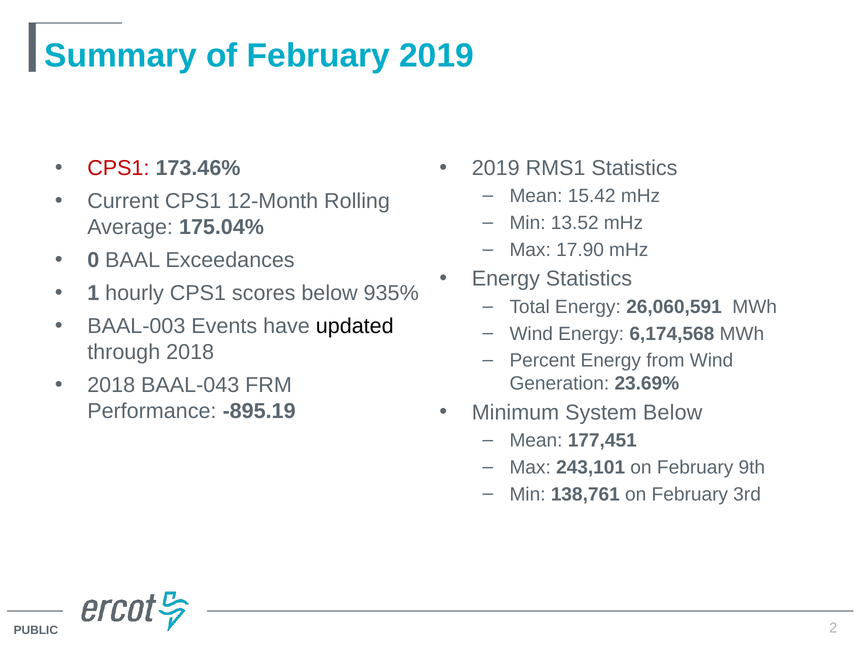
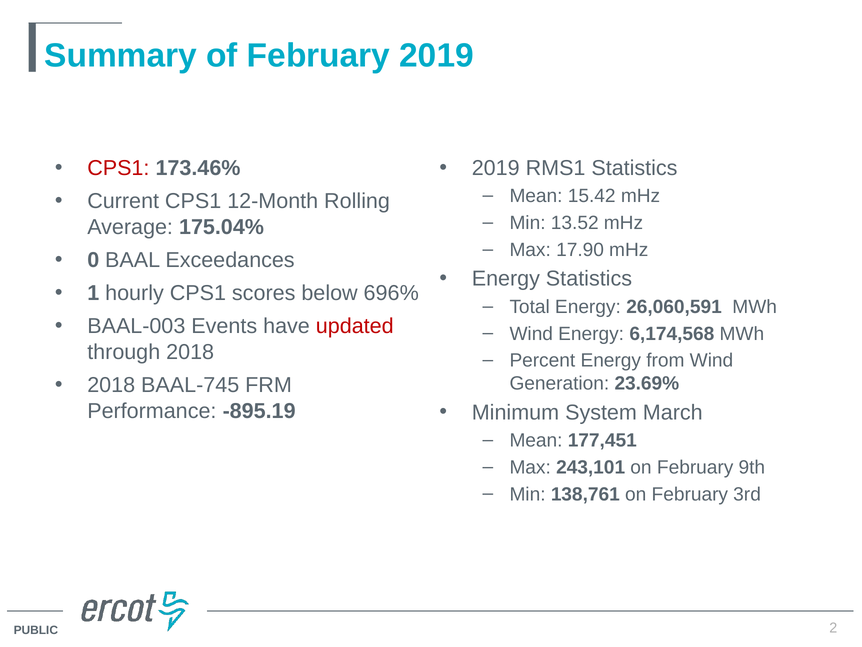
935%: 935% -> 696%
updated colour: black -> red
BAAL-043: BAAL-043 -> BAAL-745
System Below: Below -> March
